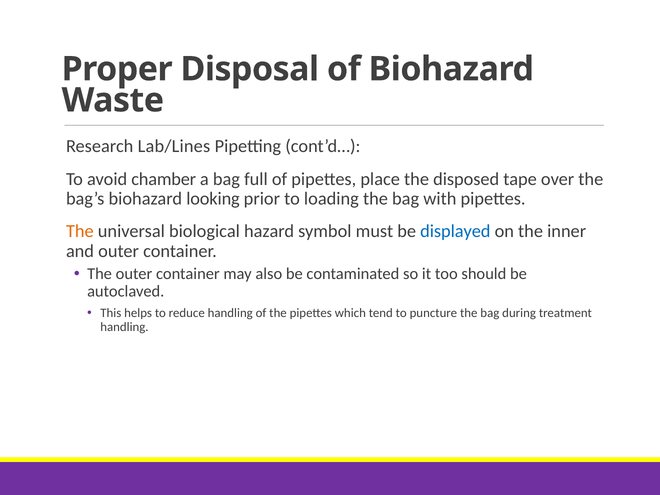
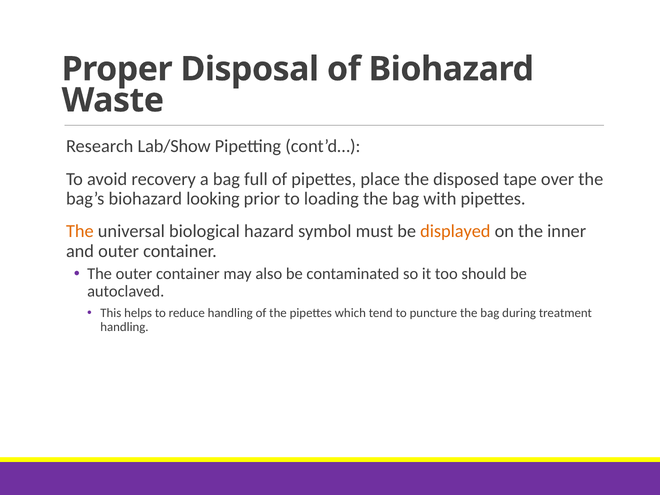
Lab/Lines: Lab/Lines -> Lab/Show
chamber: chamber -> recovery
displayed colour: blue -> orange
